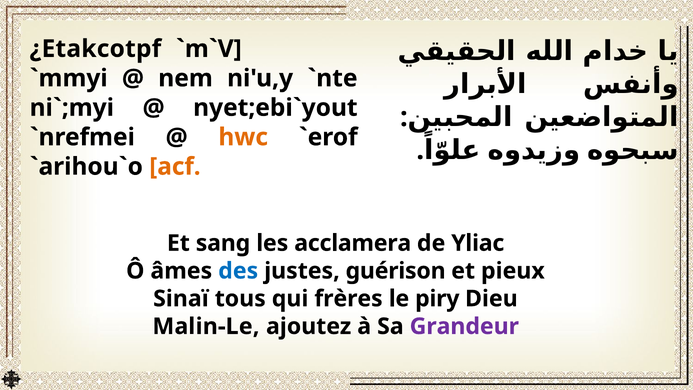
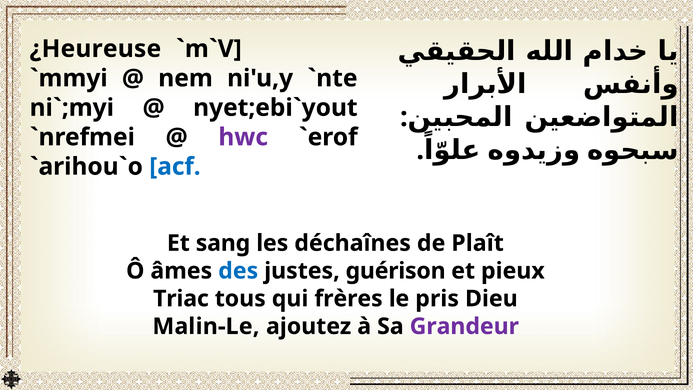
¿Etakcotpf: ¿Etakcotpf -> ¿Heureuse
hwc colour: orange -> purple
acf colour: orange -> blue
acclamera: acclamera -> déchaînes
Yliac: Yliac -> Plaît
Sinaï: Sinaï -> Triac
piry: piry -> pris
